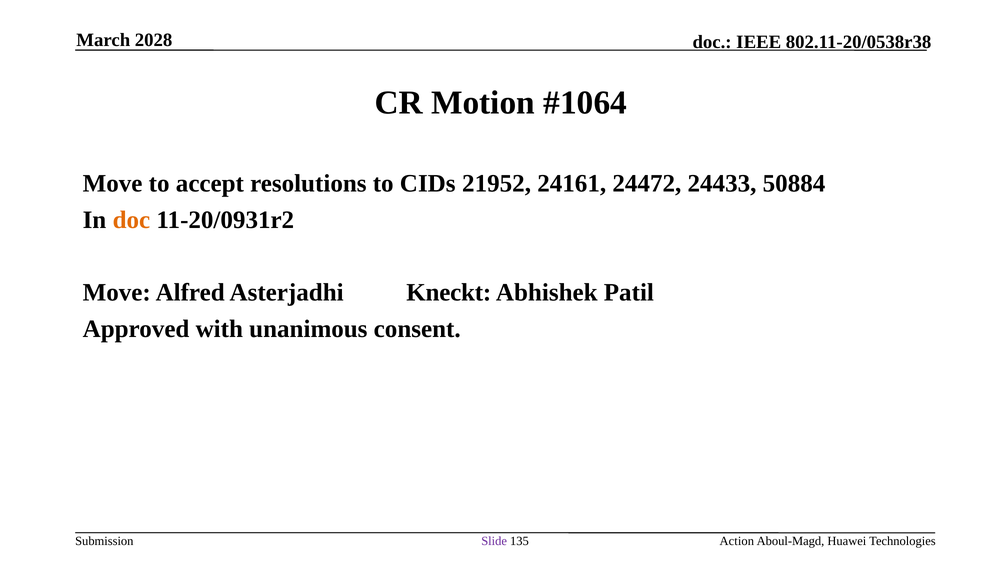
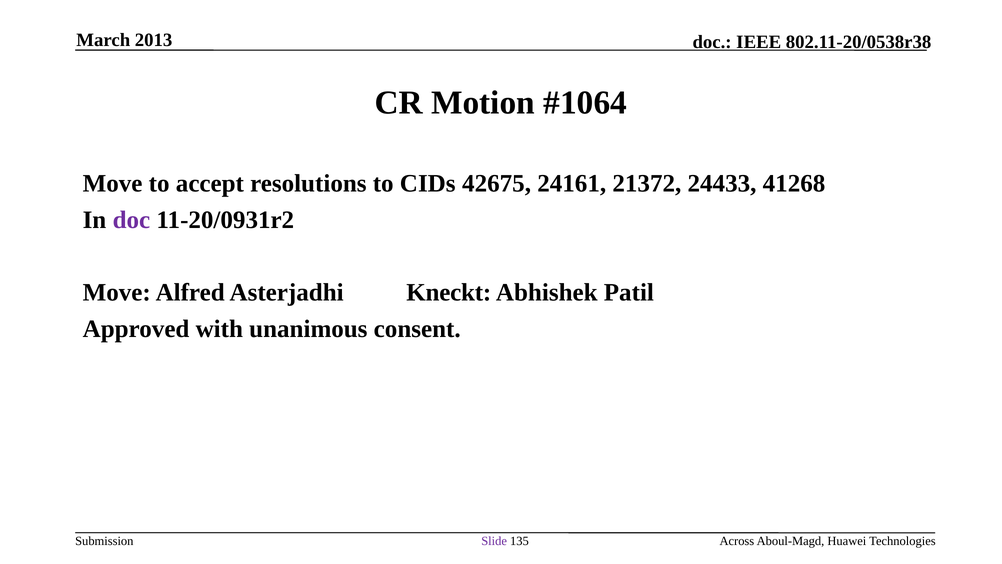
2028: 2028 -> 2013
21952: 21952 -> 42675
24472: 24472 -> 21372
50884: 50884 -> 41268
doc at (131, 220) colour: orange -> purple
Action: Action -> Across
